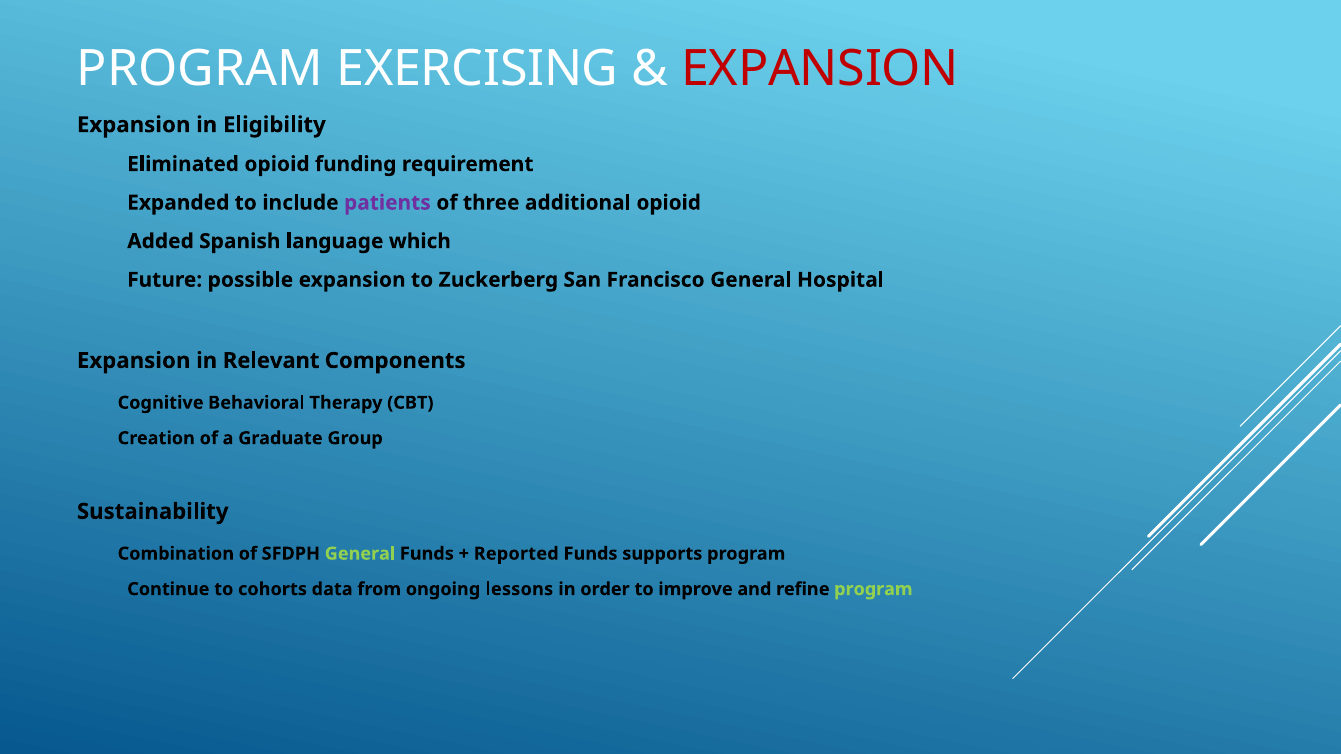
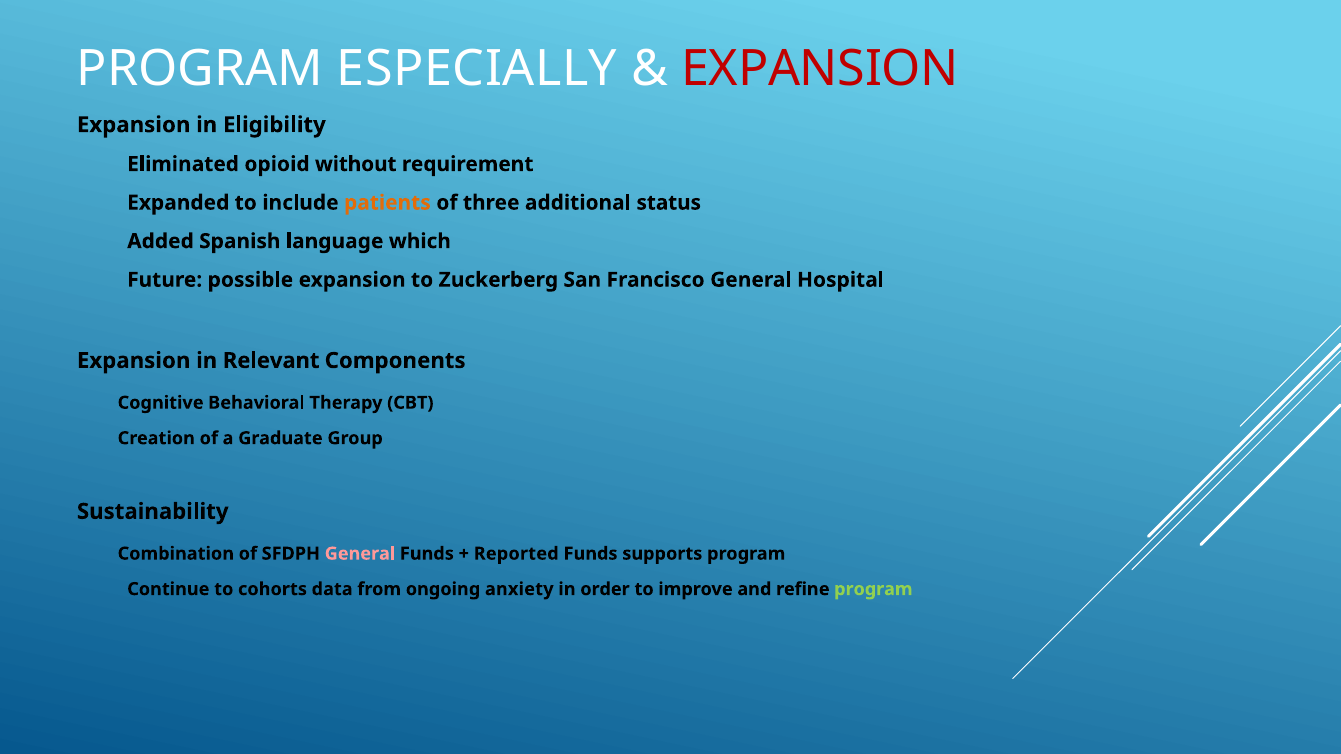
EXERCISING: EXERCISING -> ESPECIALLY
funding: funding -> without
patients colour: purple -> orange
additional opioid: opioid -> status
General at (360, 554) colour: light green -> pink
lessons: lessons -> anxiety
